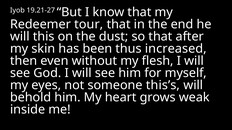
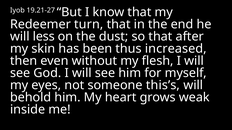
tour: tour -> turn
this: this -> less
